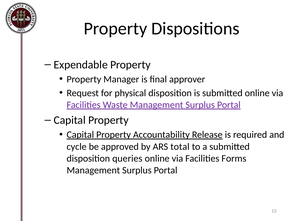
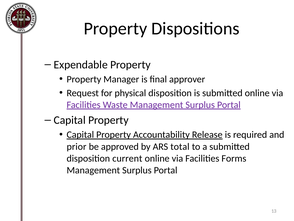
cycle: cycle -> prior
queries: queries -> current
